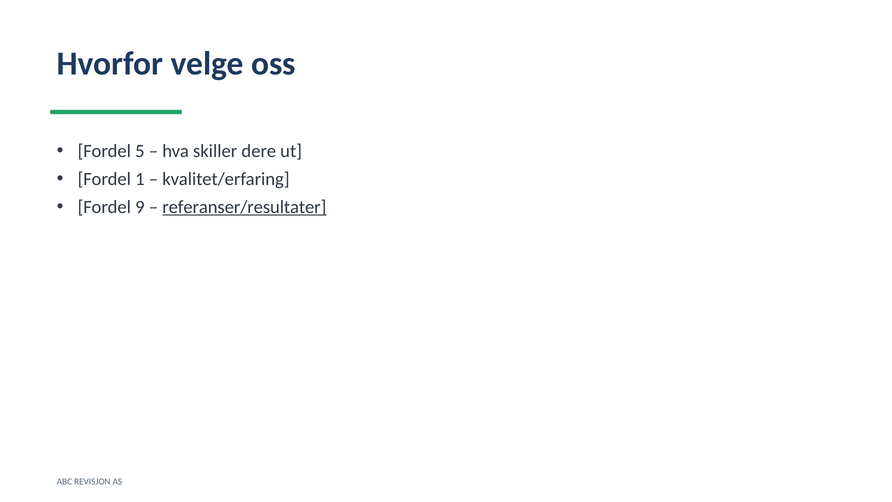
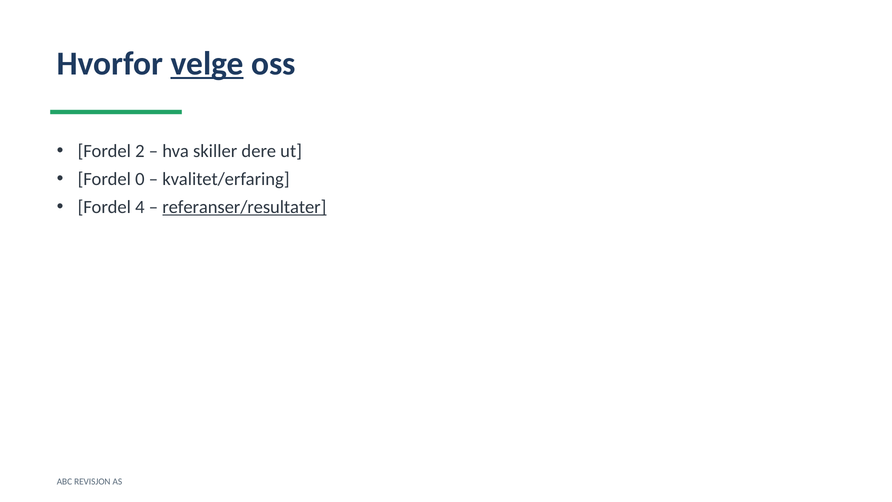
velge underline: none -> present
5: 5 -> 2
1: 1 -> 0
9: 9 -> 4
